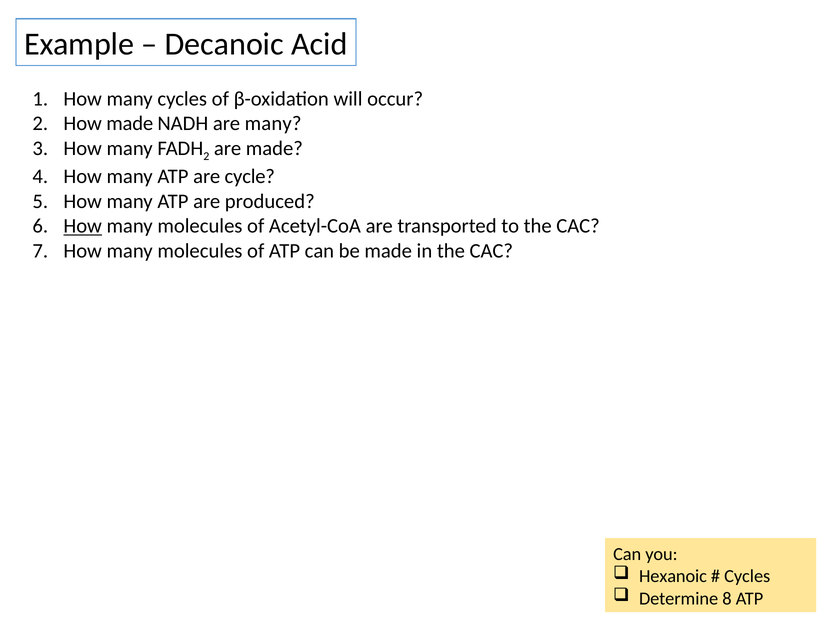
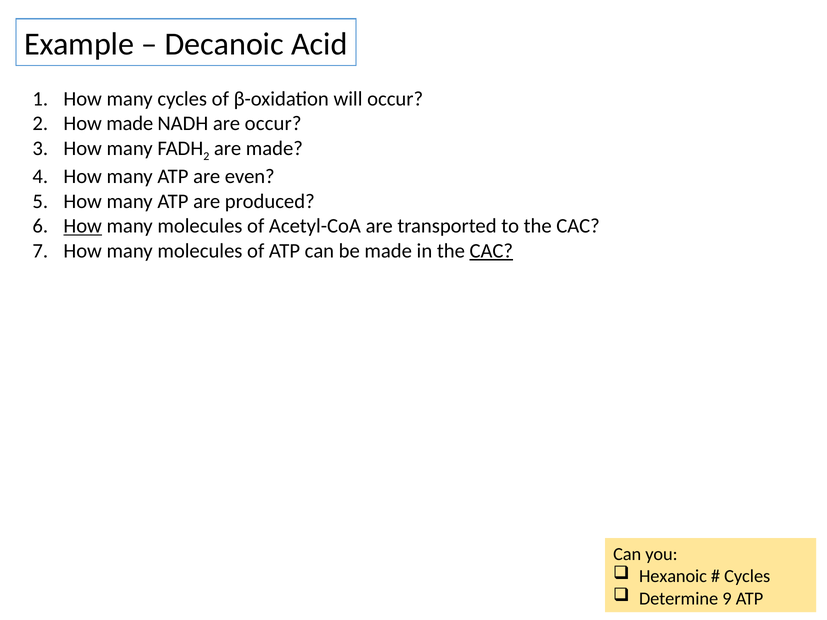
are many: many -> occur
cycle: cycle -> even
CAC at (491, 251) underline: none -> present
8: 8 -> 9
